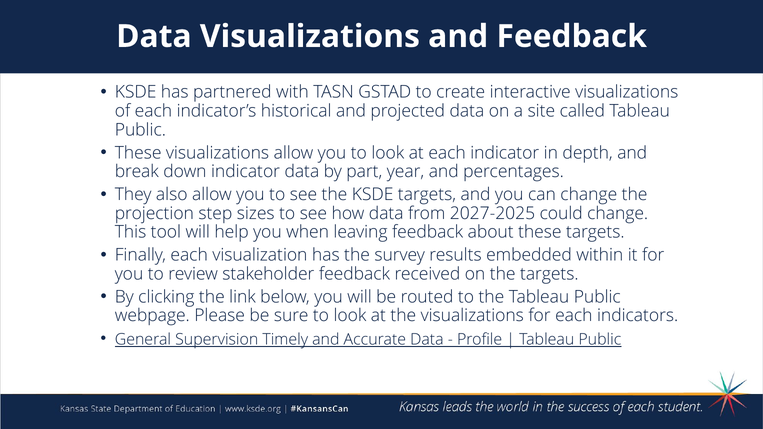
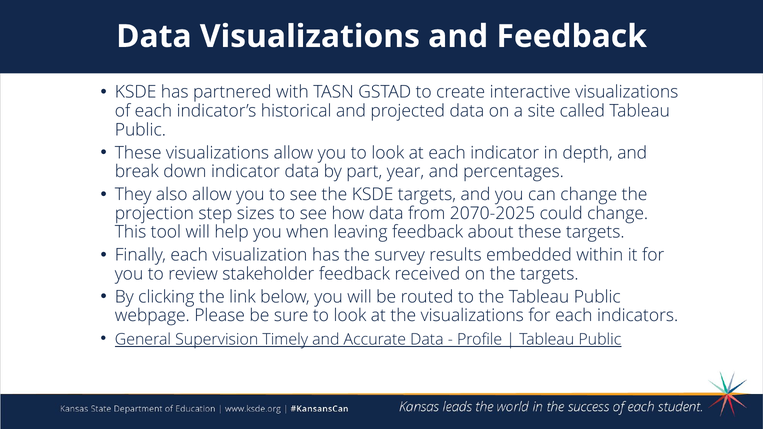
2027-2025: 2027-2025 -> 2070-2025
